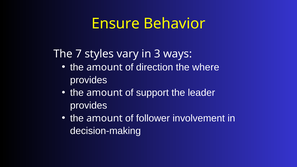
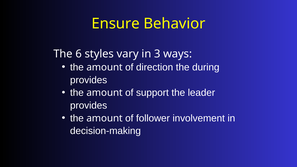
7: 7 -> 6
where: where -> during
